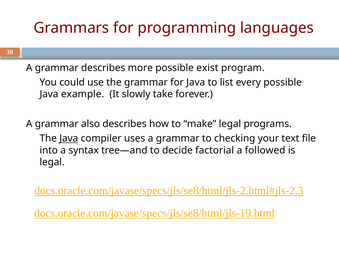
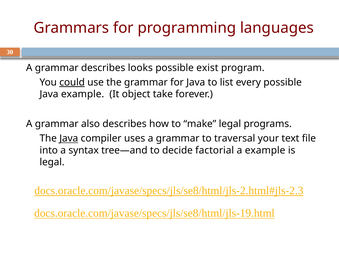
more: more -> looks
could underline: none -> present
slowly: slowly -> object
checking: checking -> traversal
a followed: followed -> example
